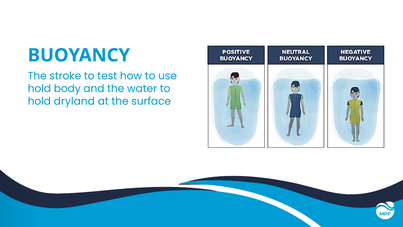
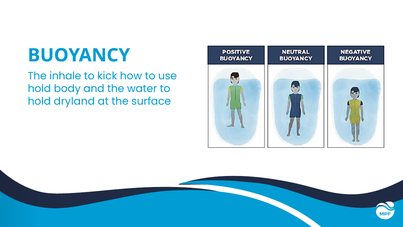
stroke: stroke -> inhale
test: test -> kick
